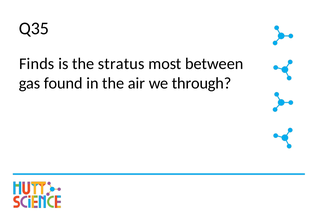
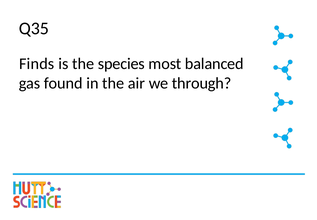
stratus: stratus -> species
between: between -> balanced
